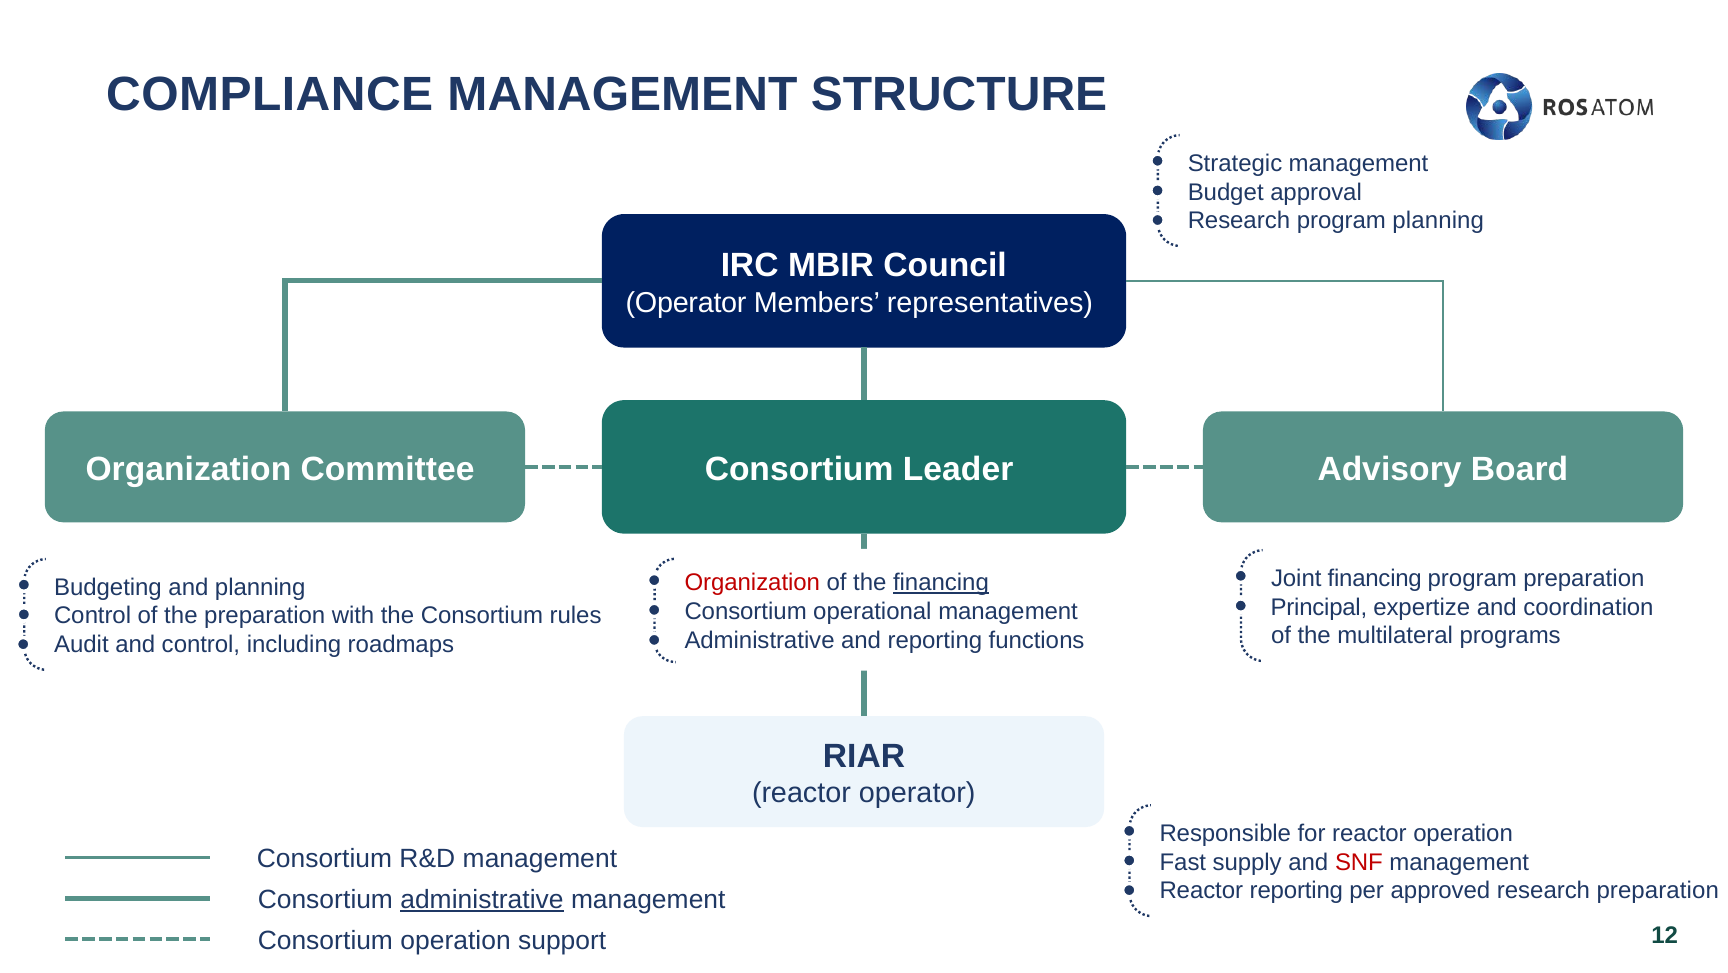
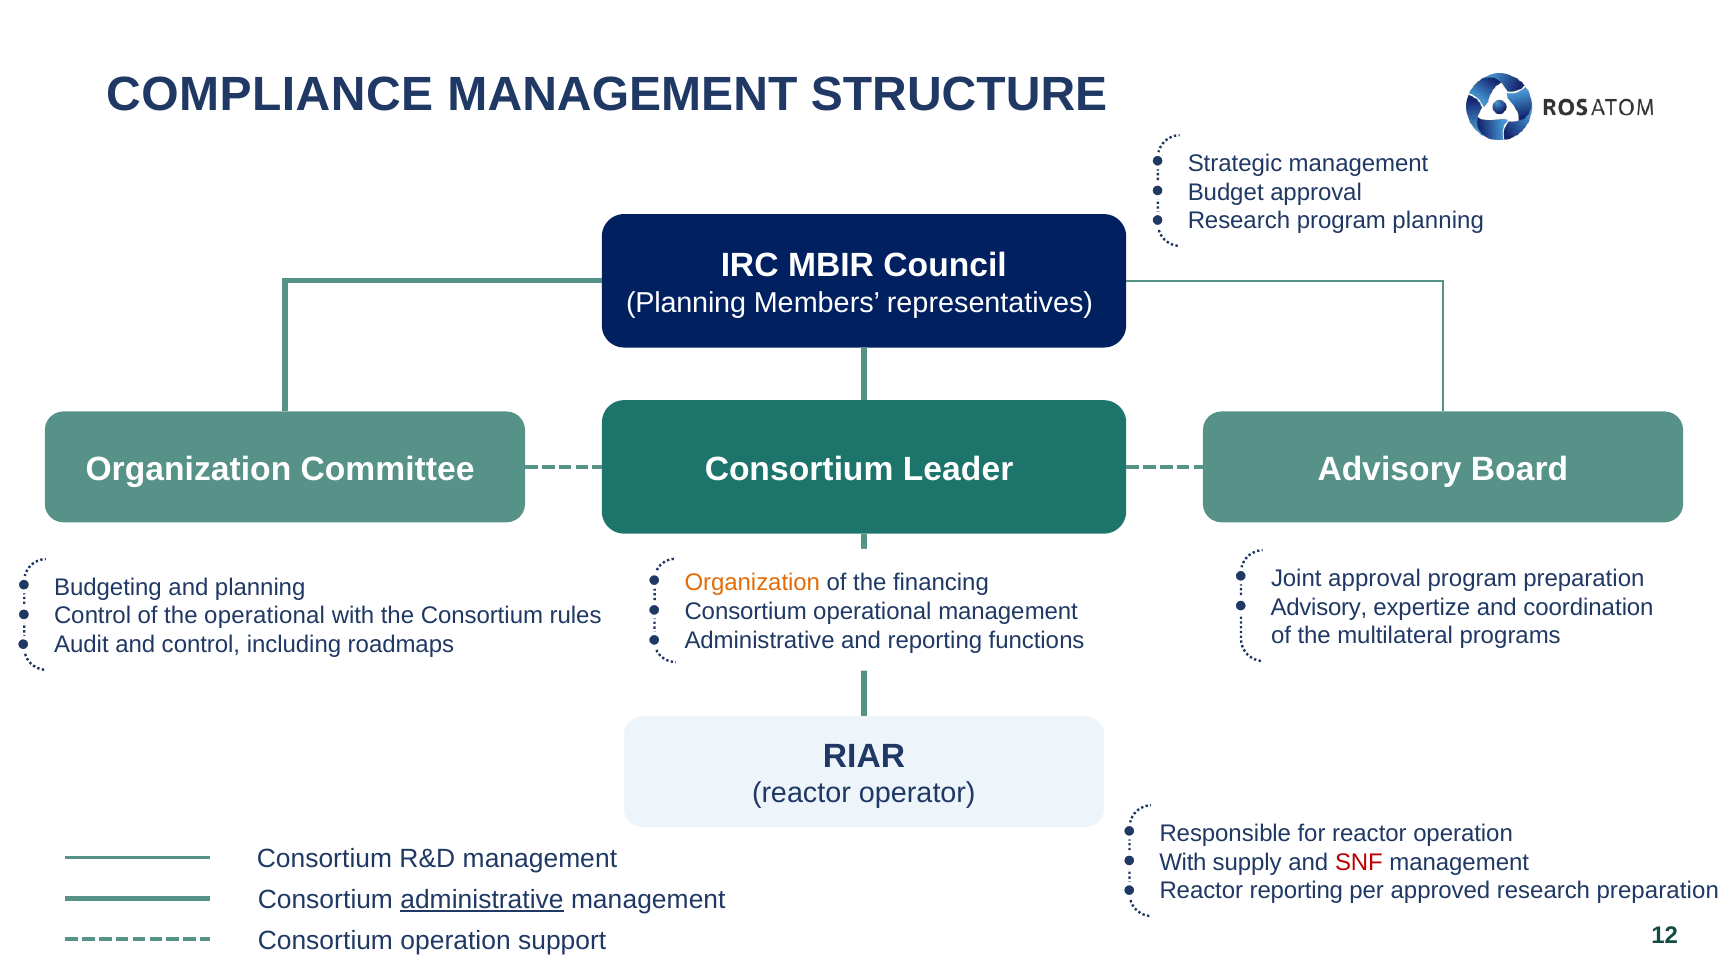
Operator at (686, 303): Operator -> Planning
Joint financing: financing -> approval
Organization at (752, 583) colour: red -> orange
financing at (941, 583) underline: present -> none
Principal at (1319, 607): Principal -> Advisory
the preparation: preparation -> operational
Fast at (1183, 862): Fast -> With
